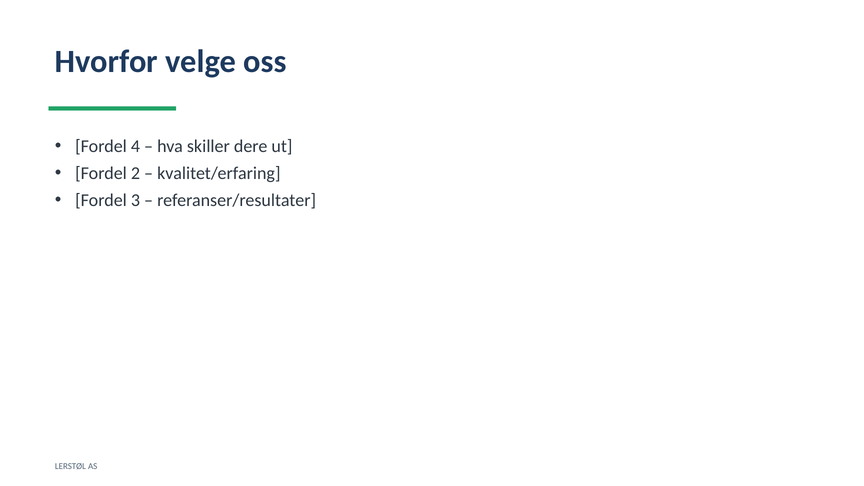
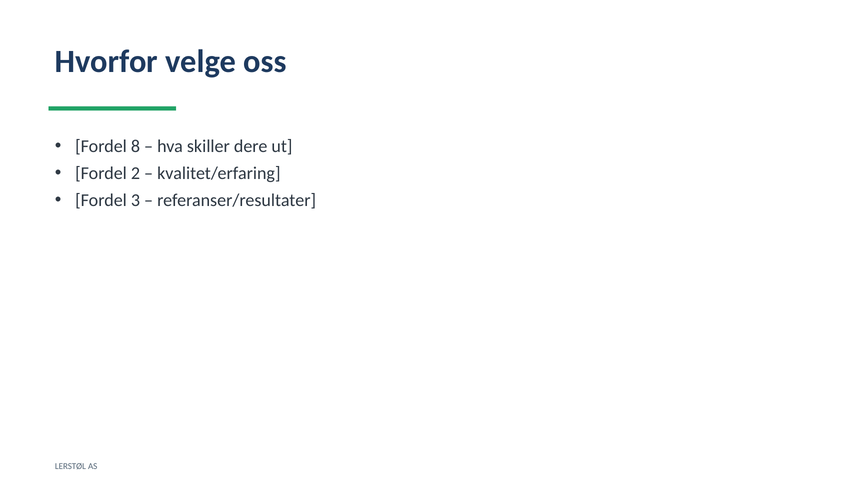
4: 4 -> 8
